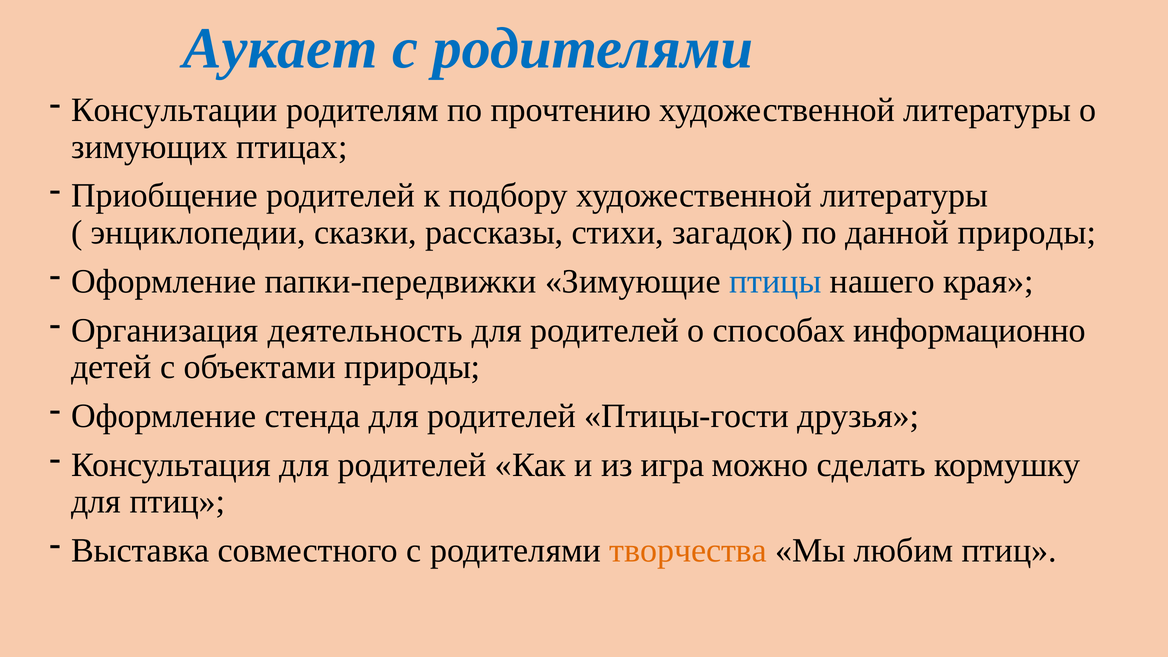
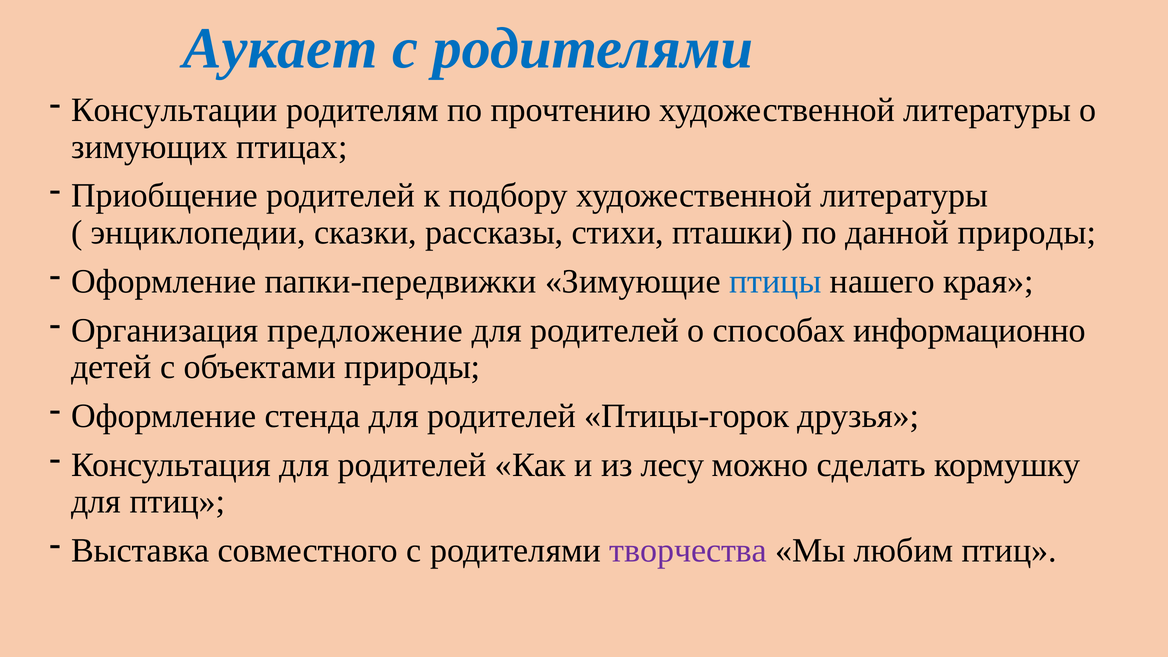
загадок: загадок -> пташки
деятельность: деятельность -> предложение
Птицы-гости: Птицы-гости -> Птицы-горок
игра: игра -> лесу
творчества colour: orange -> purple
